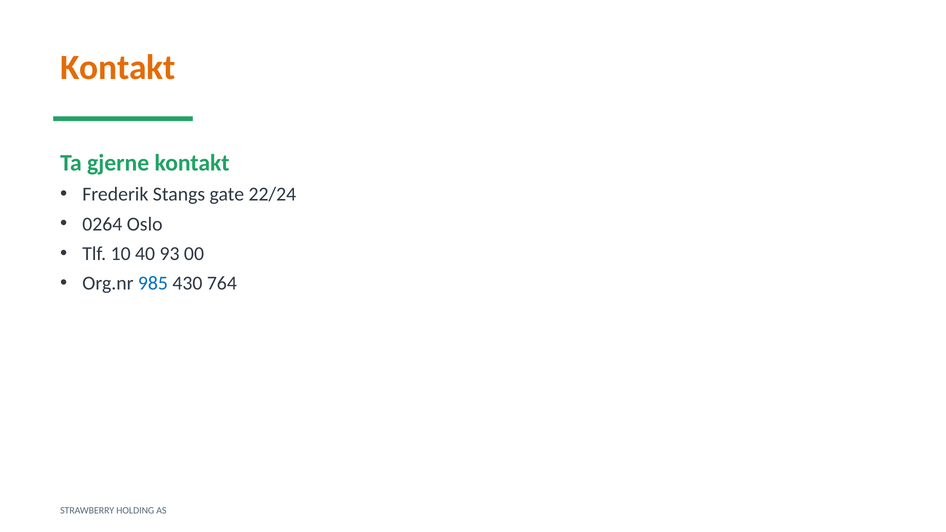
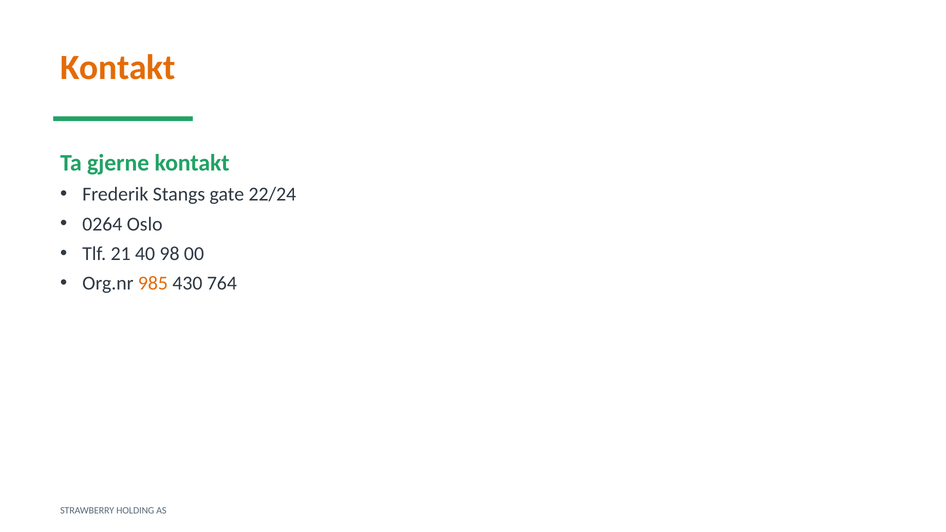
10: 10 -> 21
93: 93 -> 98
985 colour: blue -> orange
